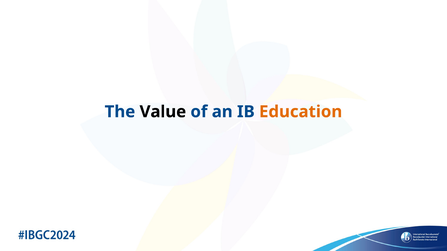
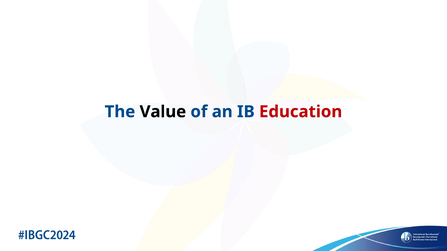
Education colour: orange -> red
